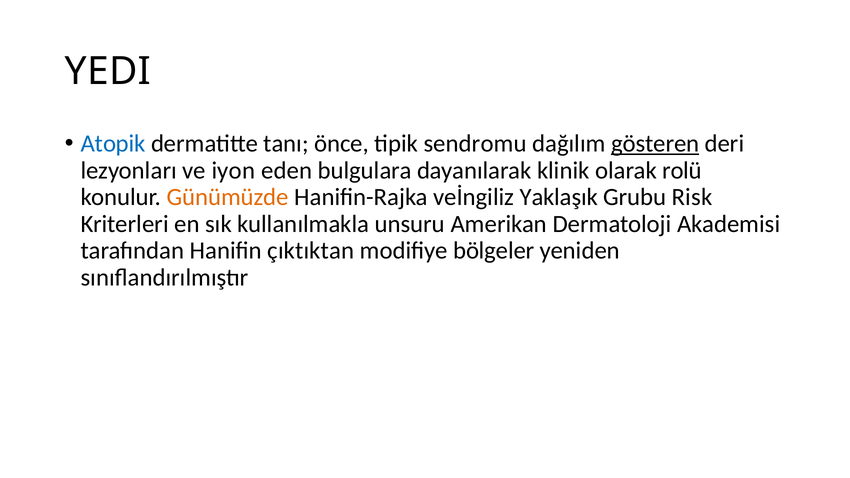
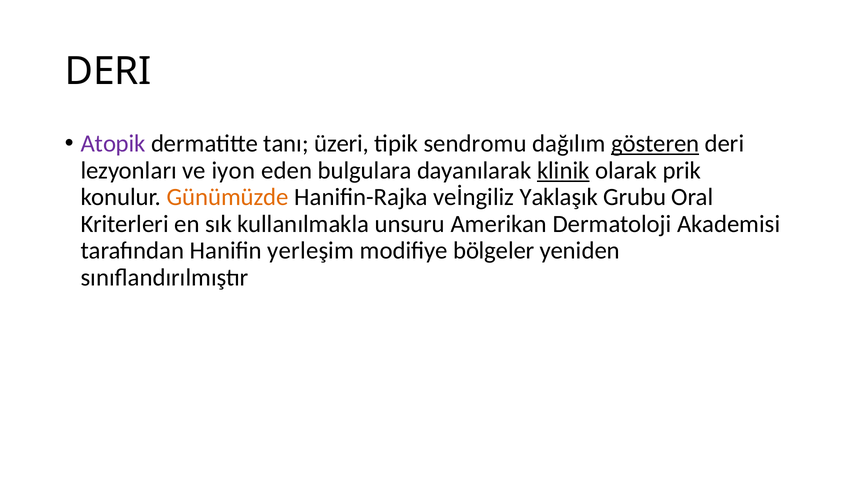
YEDI at (108, 71): YEDI -> DERI
Atopik colour: blue -> purple
önce: önce -> üzeri
klinik underline: none -> present
rolü: rolü -> prik
Risk: Risk -> Oral
çıktıktan: çıktıktan -> yerleşim
